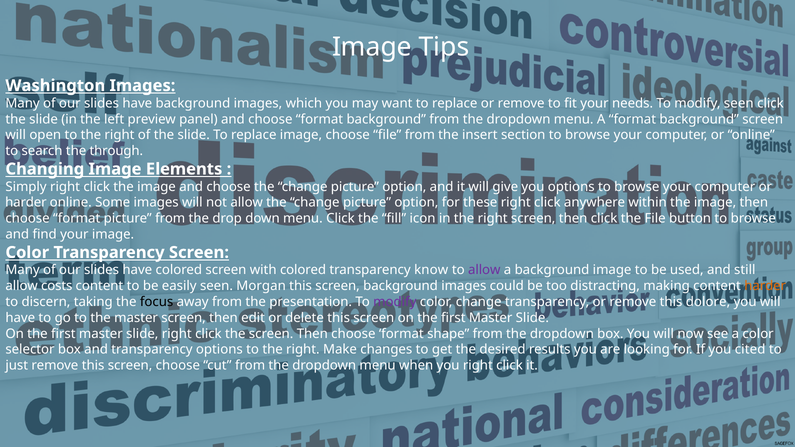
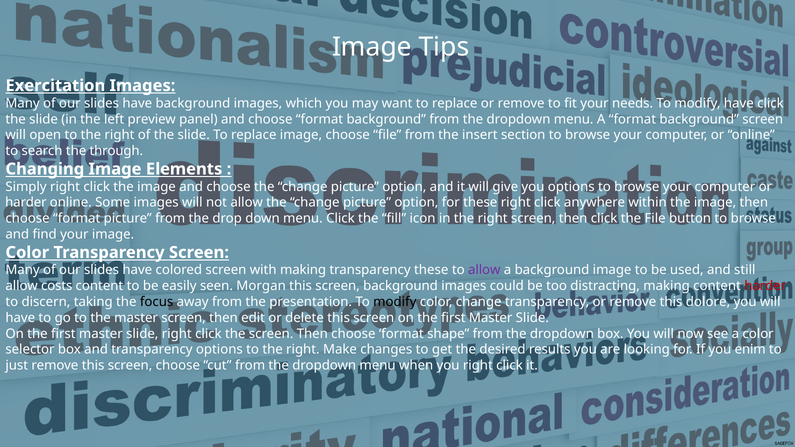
Washington: Washington -> Exercitation
modify seen: seen -> have
with colored: colored -> making
transparency know: know -> these
harder at (765, 286) colour: orange -> red
modify at (395, 302) colour: purple -> black
cited: cited -> enim
